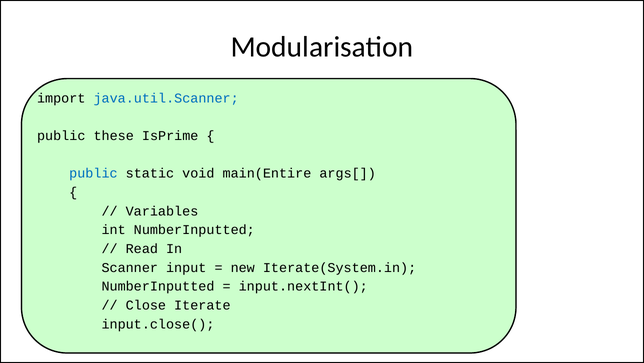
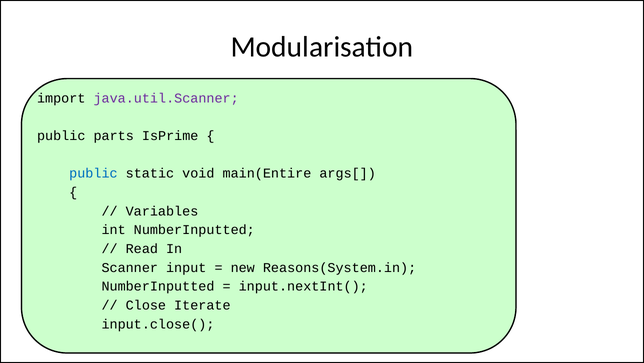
java.util.Scanner colour: blue -> purple
these: these -> parts
Iterate(System.in: Iterate(System.in -> Reasons(System.in
